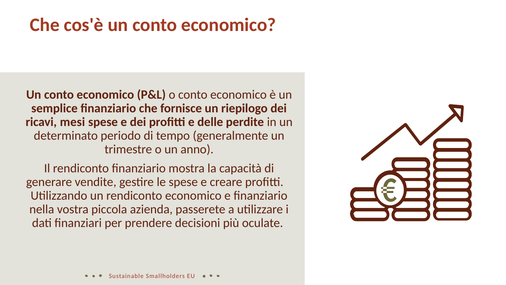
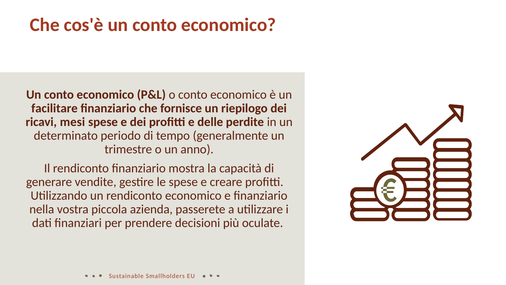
semplice: semplice -> facilitare
